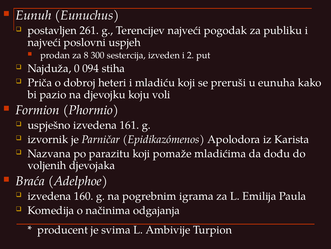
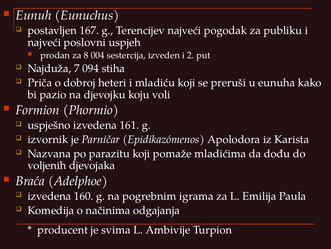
261: 261 -> 167
300: 300 -> 004
0: 0 -> 7
